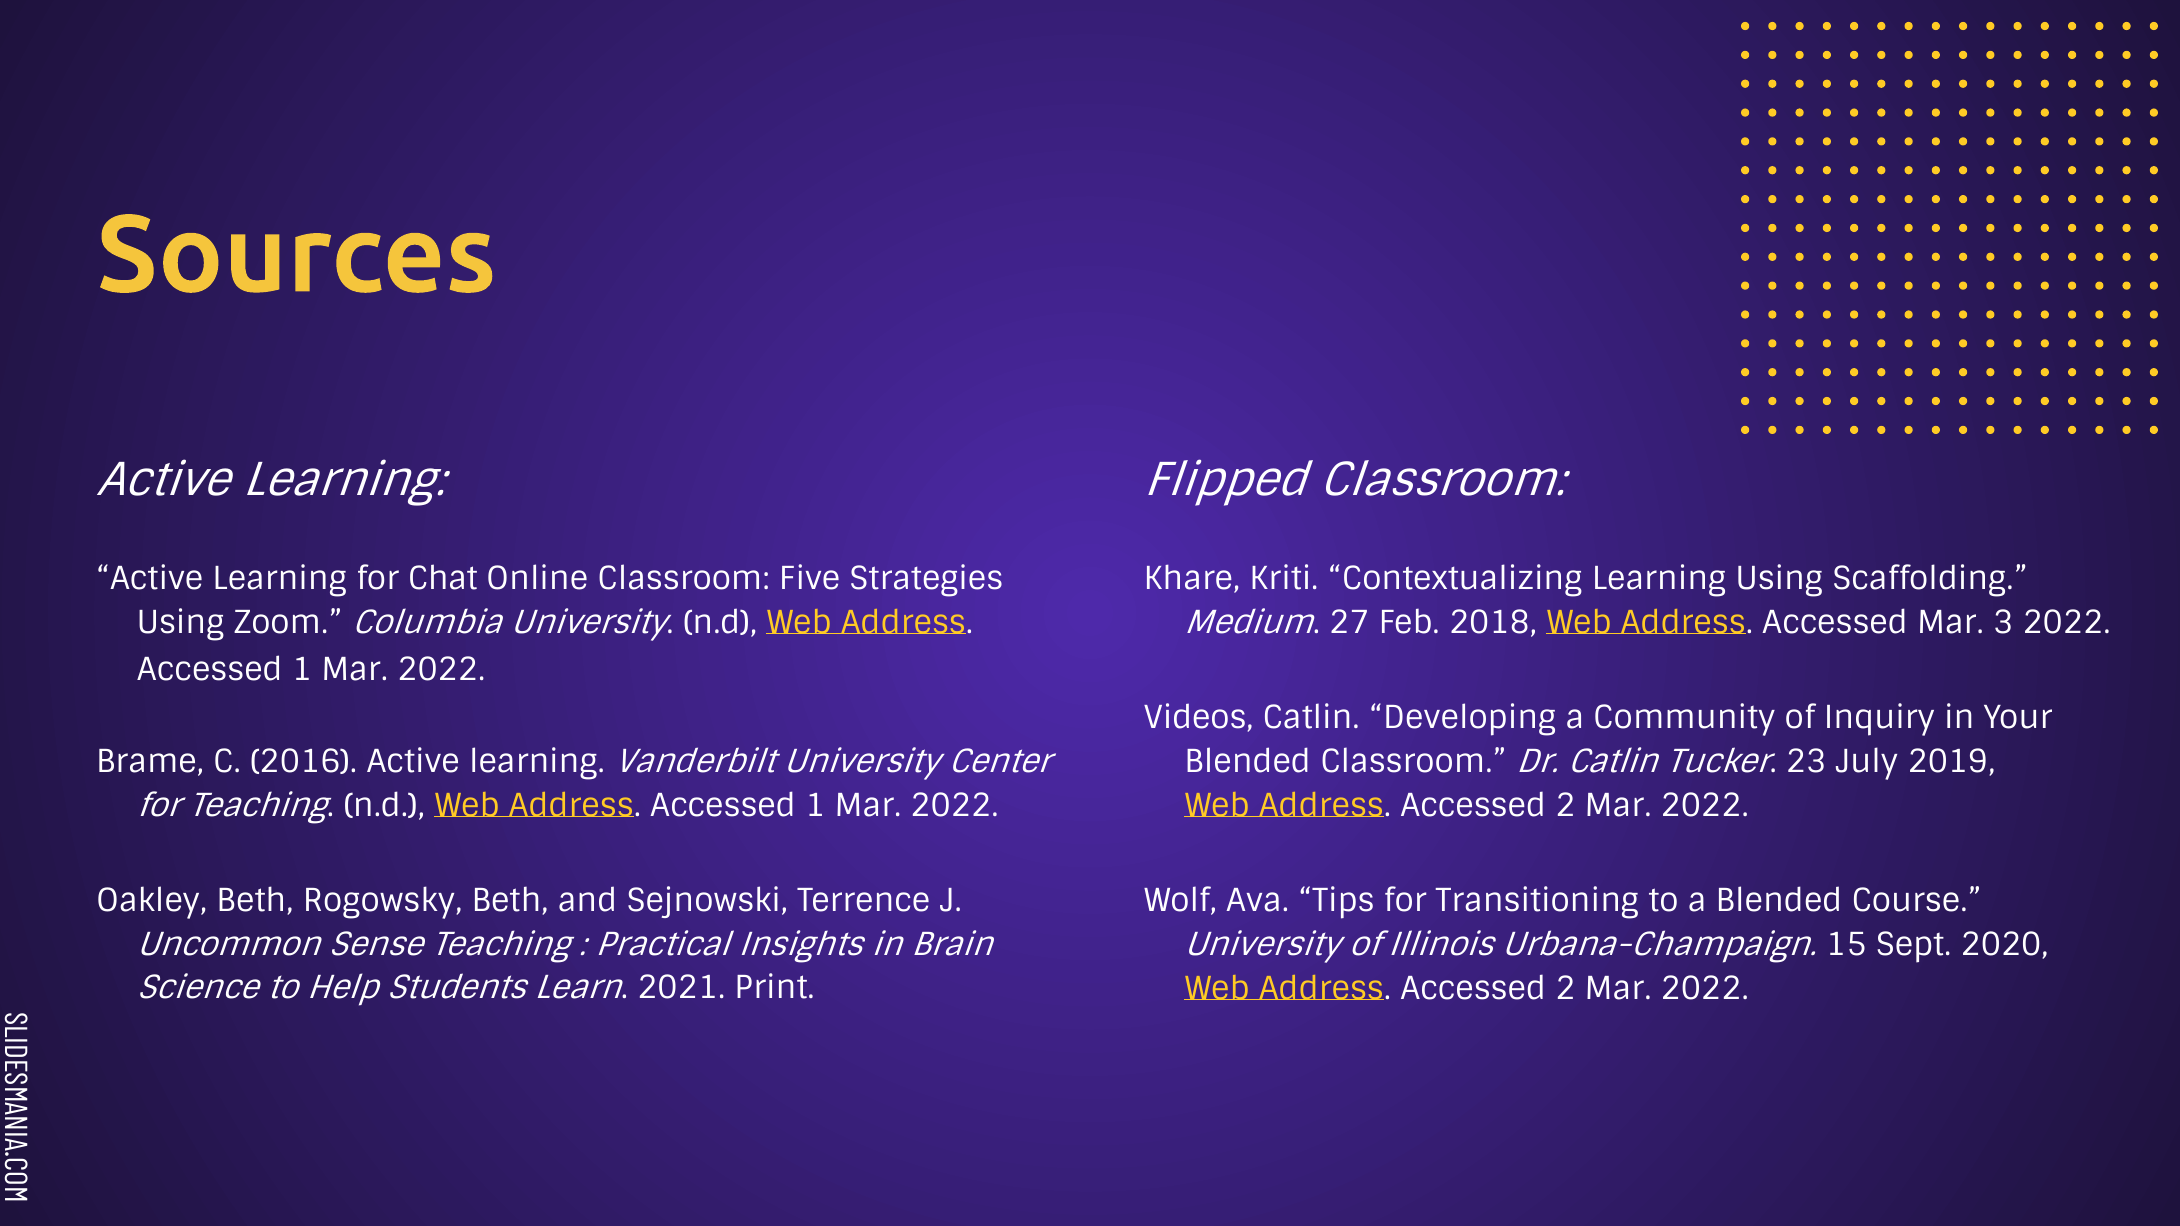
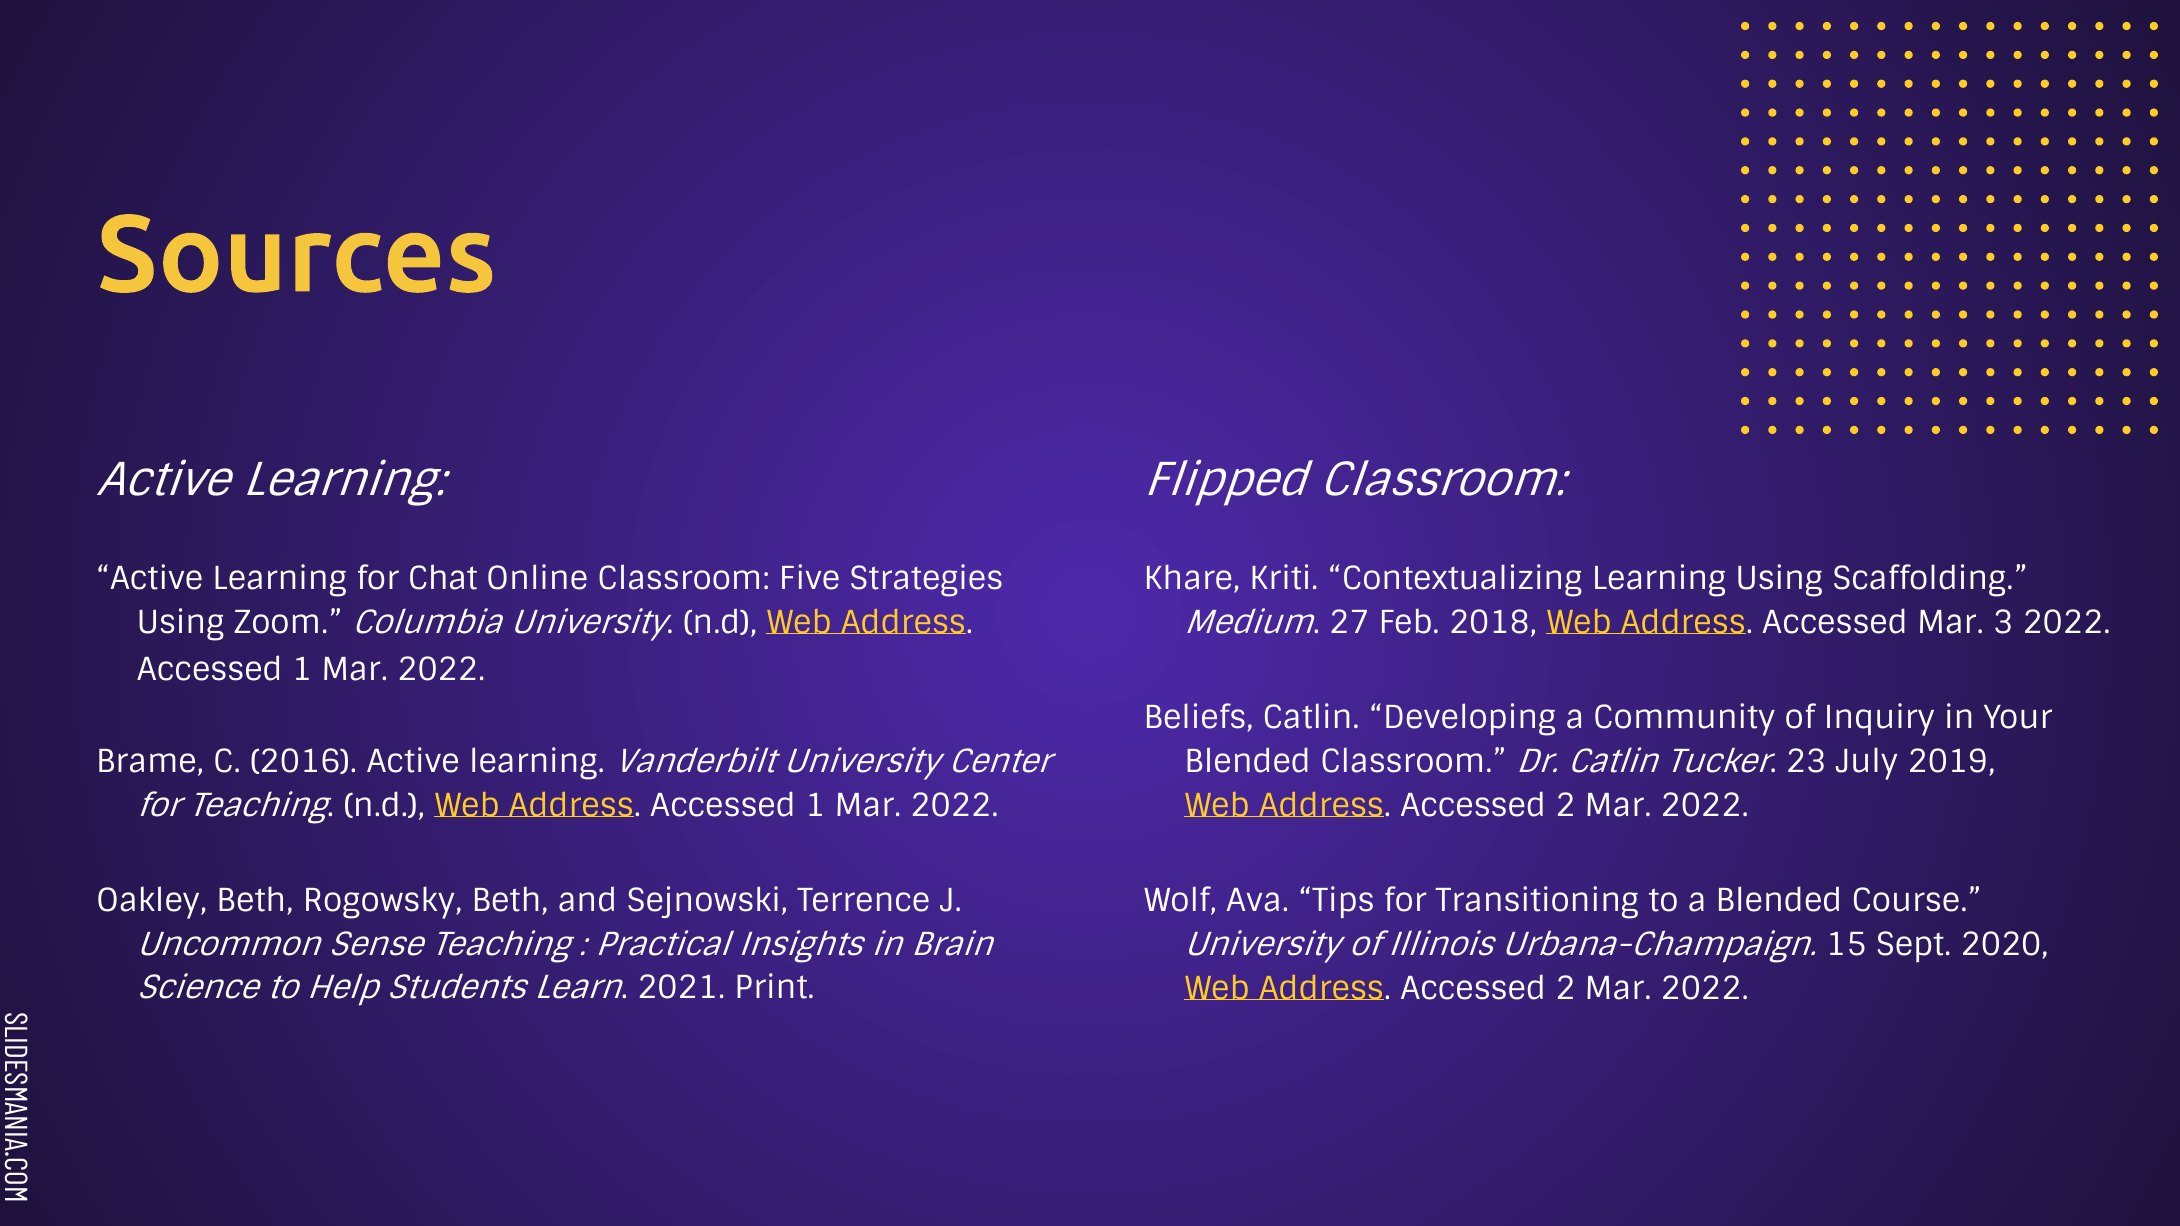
Videos: Videos -> Beliefs
